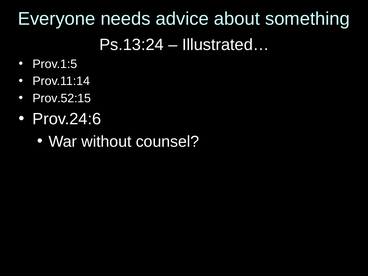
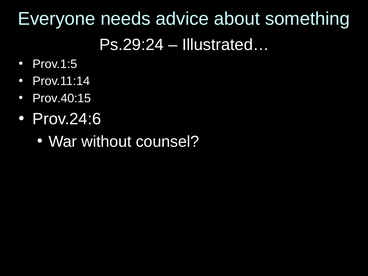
Ps.13:24: Ps.13:24 -> Ps.29:24
Prov.52:15: Prov.52:15 -> Prov.40:15
